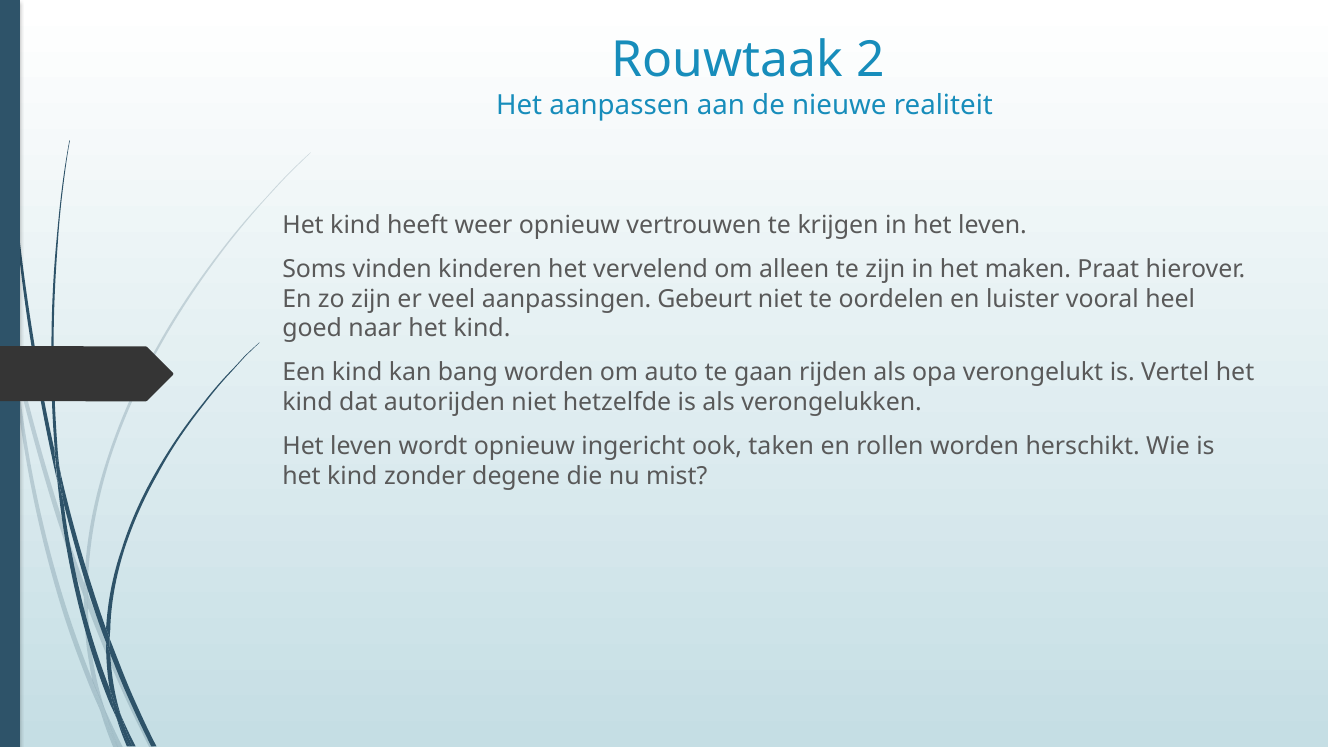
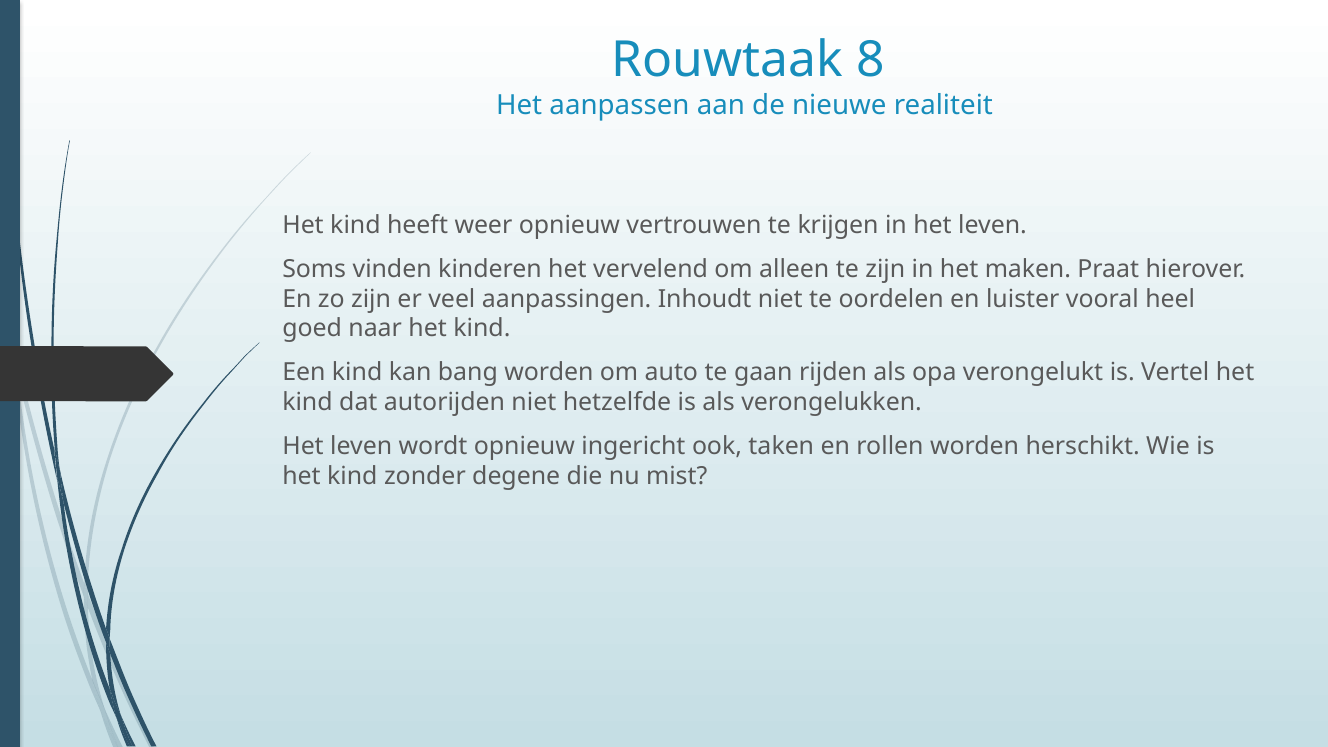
2: 2 -> 8
Gebeurt: Gebeurt -> Inhoudt
